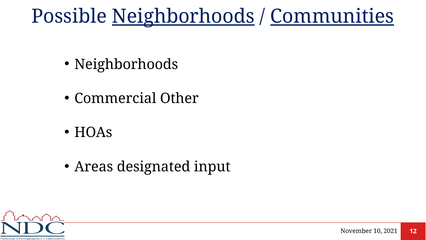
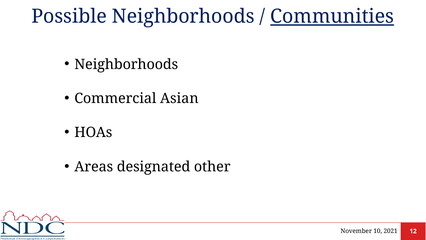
Neighborhoods at (183, 16) underline: present -> none
Other: Other -> Asian
input: input -> other
